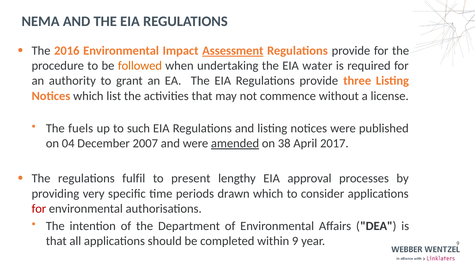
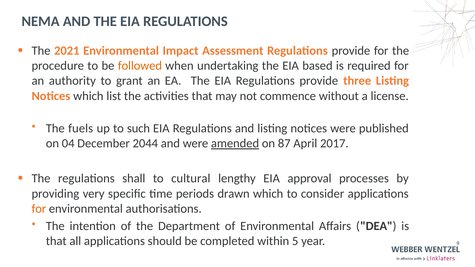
2016: 2016 -> 2021
Assessment underline: present -> none
water: water -> based
2007: 2007 -> 2044
38: 38 -> 87
fulfil: fulfil -> shall
present: present -> cultural
for at (39, 209) colour: red -> orange
within 9: 9 -> 5
